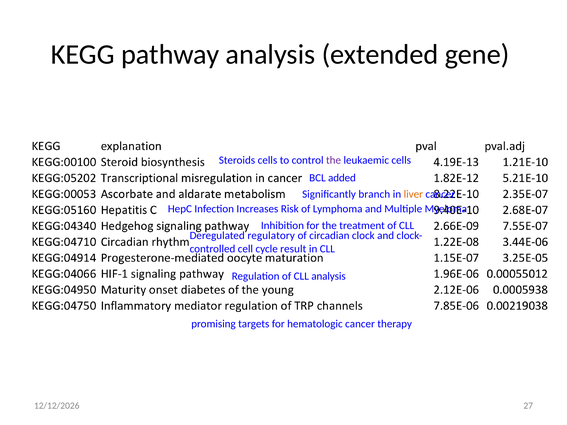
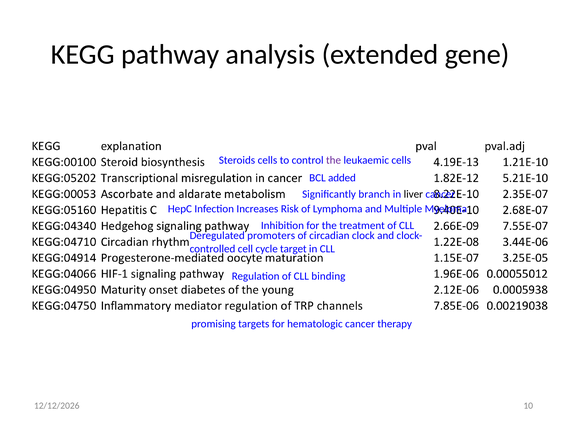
liver colour: orange -> black
regulatory: regulatory -> promoters
result: result -> target
CLL analysis: analysis -> binding
27: 27 -> 10
